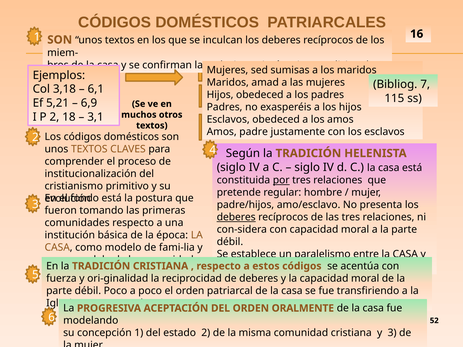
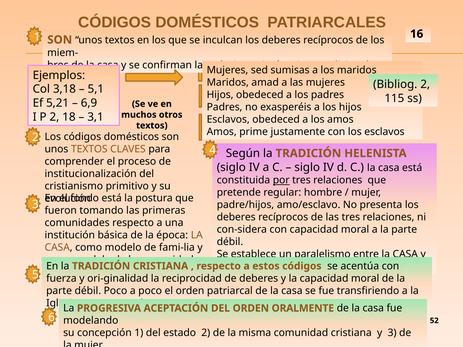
Bibliog 7: 7 -> 2
6,1: 6,1 -> 5,1
padre: padre -> prime
deberes at (236, 217) underline: present -> none
